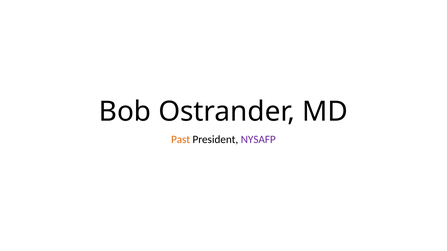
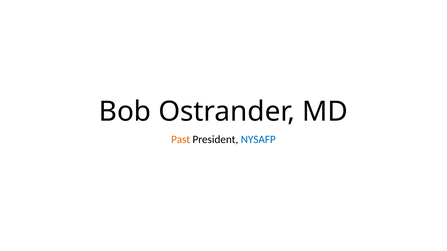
NYSAFP colour: purple -> blue
